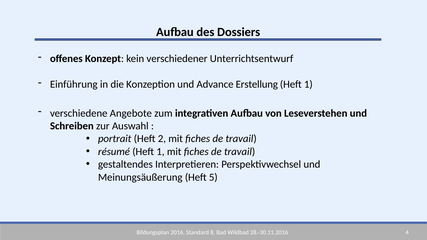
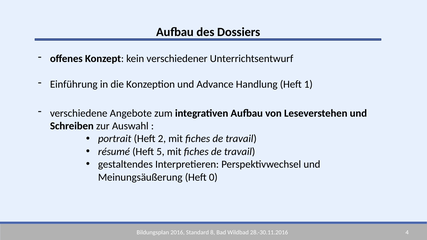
Erstellung: Erstellung -> Handlung
résumé Heft 1: 1 -> 5
5: 5 -> 0
